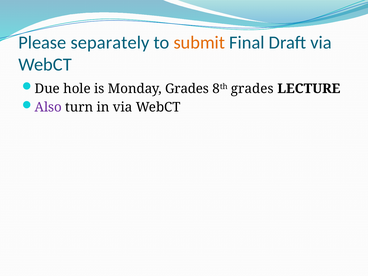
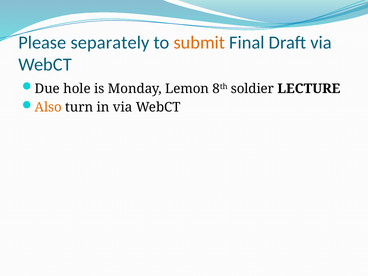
Monday Grades: Grades -> Lemon
8th grades: grades -> soldier
Also colour: purple -> orange
